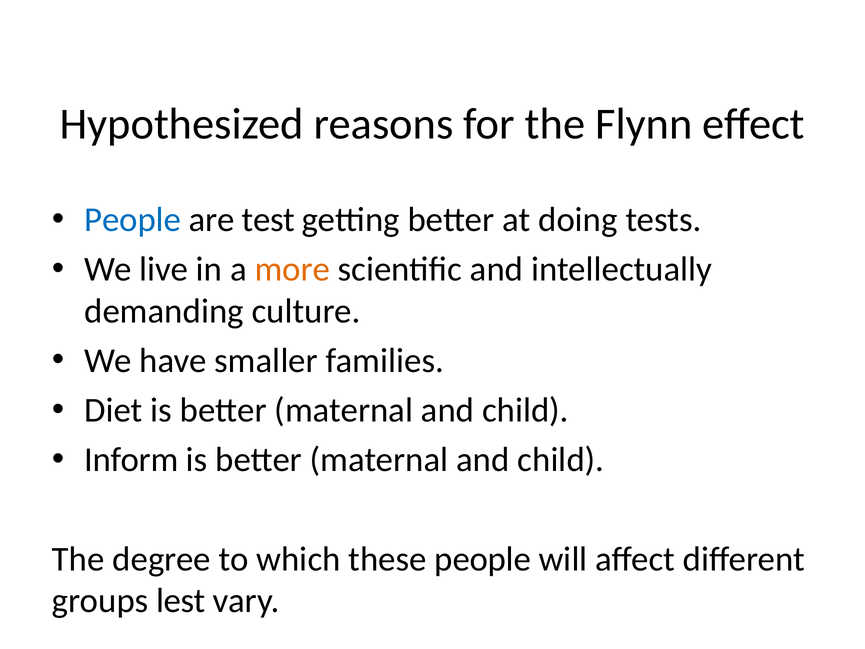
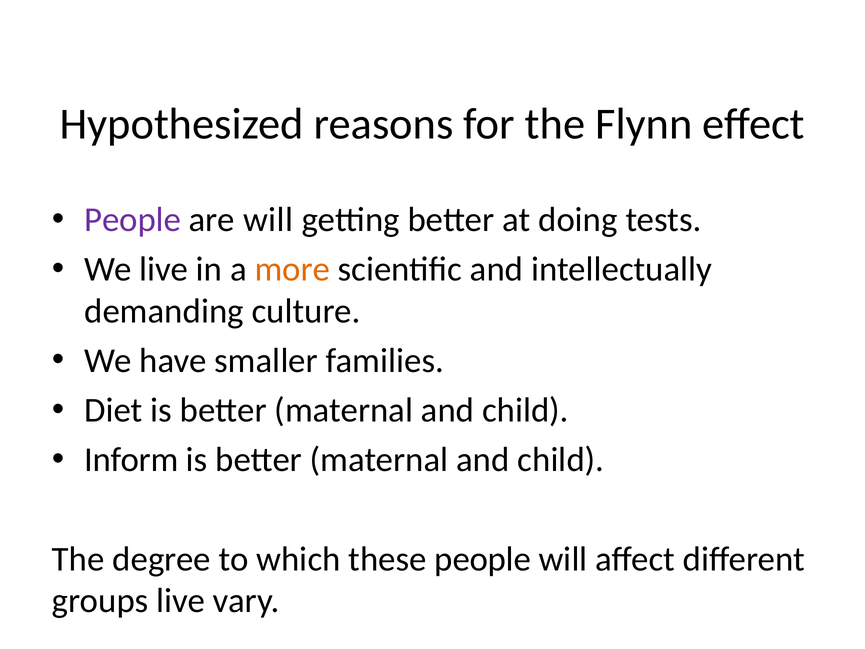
People at (133, 220) colour: blue -> purple
are test: test -> will
groups lest: lest -> live
